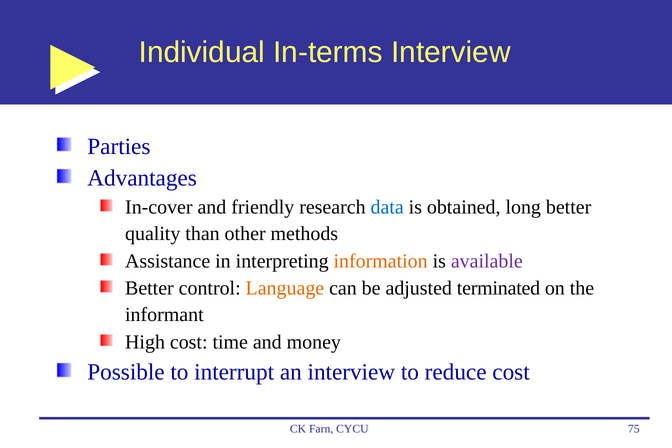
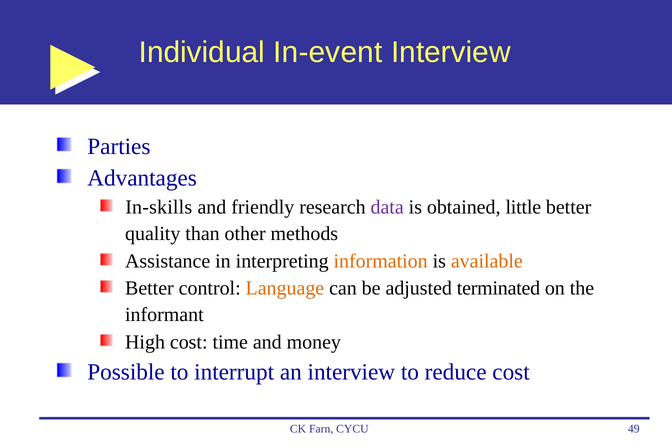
In-terms: In-terms -> In-event
In-cover: In-cover -> In-skills
data colour: blue -> purple
long: long -> little
available colour: purple -> orange
75: 75 -> 49
